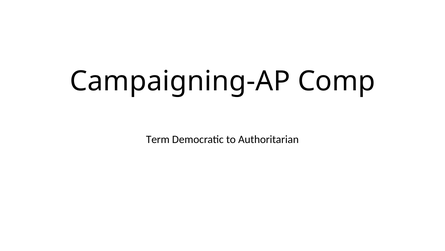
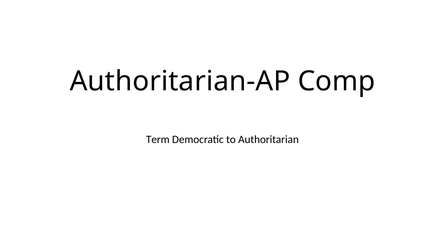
Campaigning-AP: Campaigning-AP -> Authoritarian-AP
